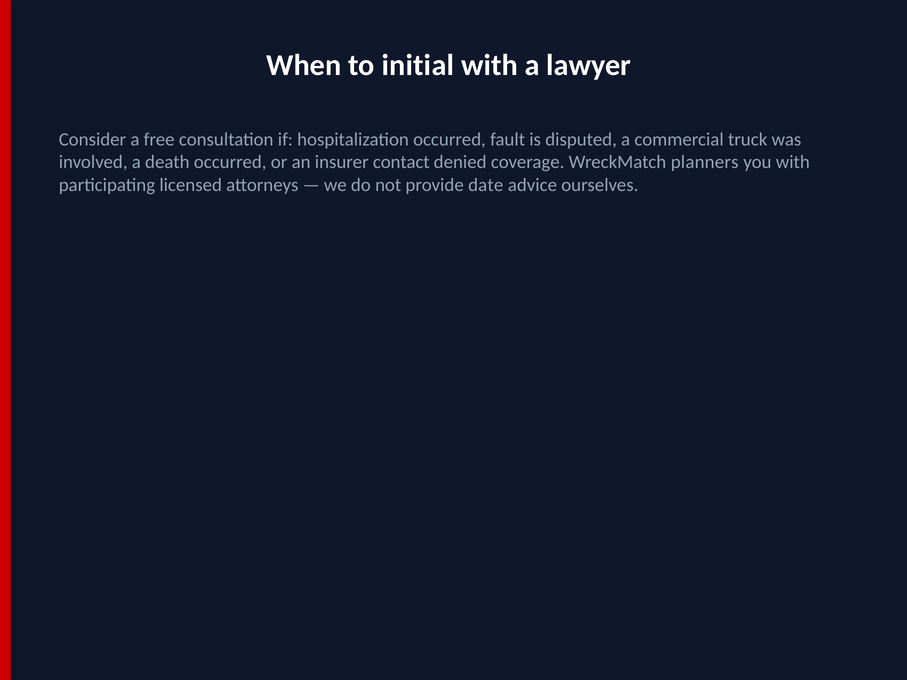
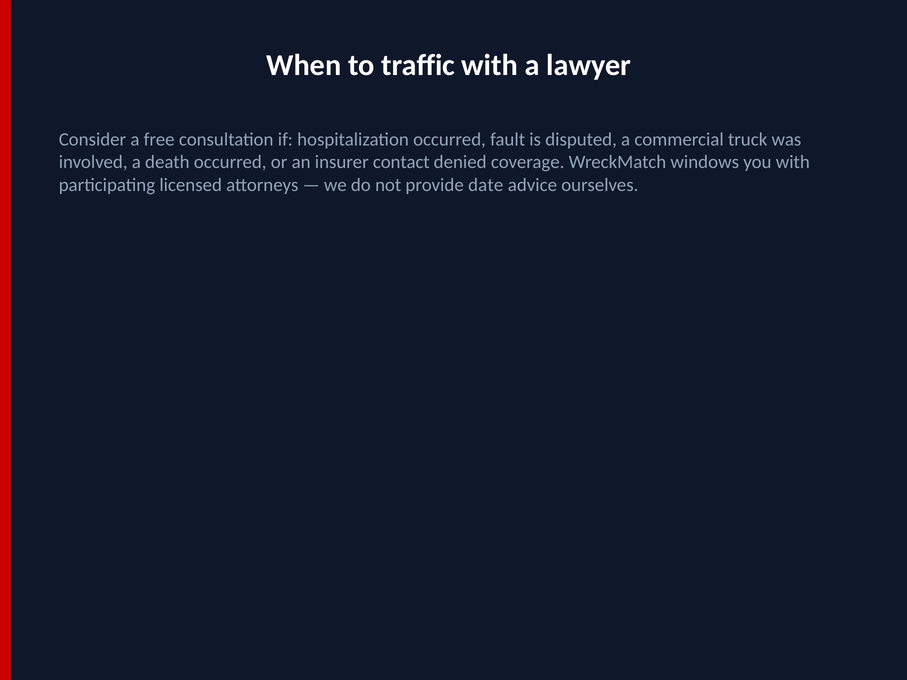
initial: initial -> traffic
planners: planners -> windows
